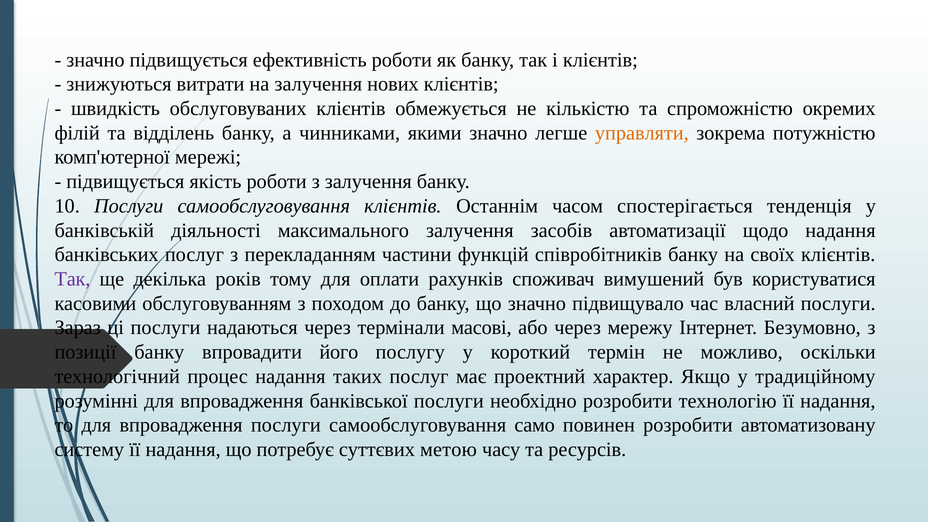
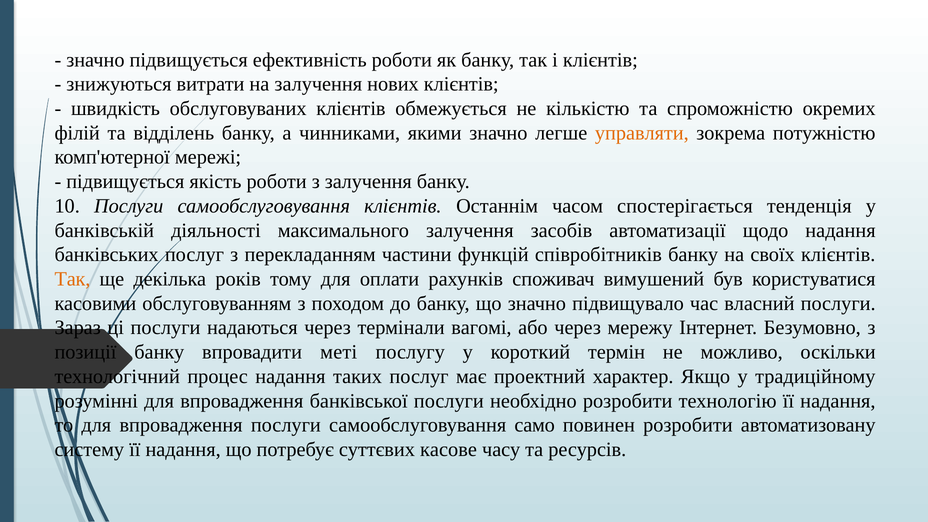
Так at (72, 279) colour: purple -> orange
масові: масові -> вагомі
його: його -> меті
метою: метою -> касове
